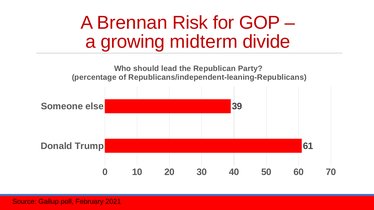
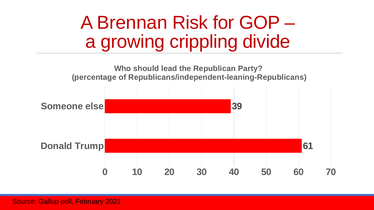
midterm: midterm -> crippling
